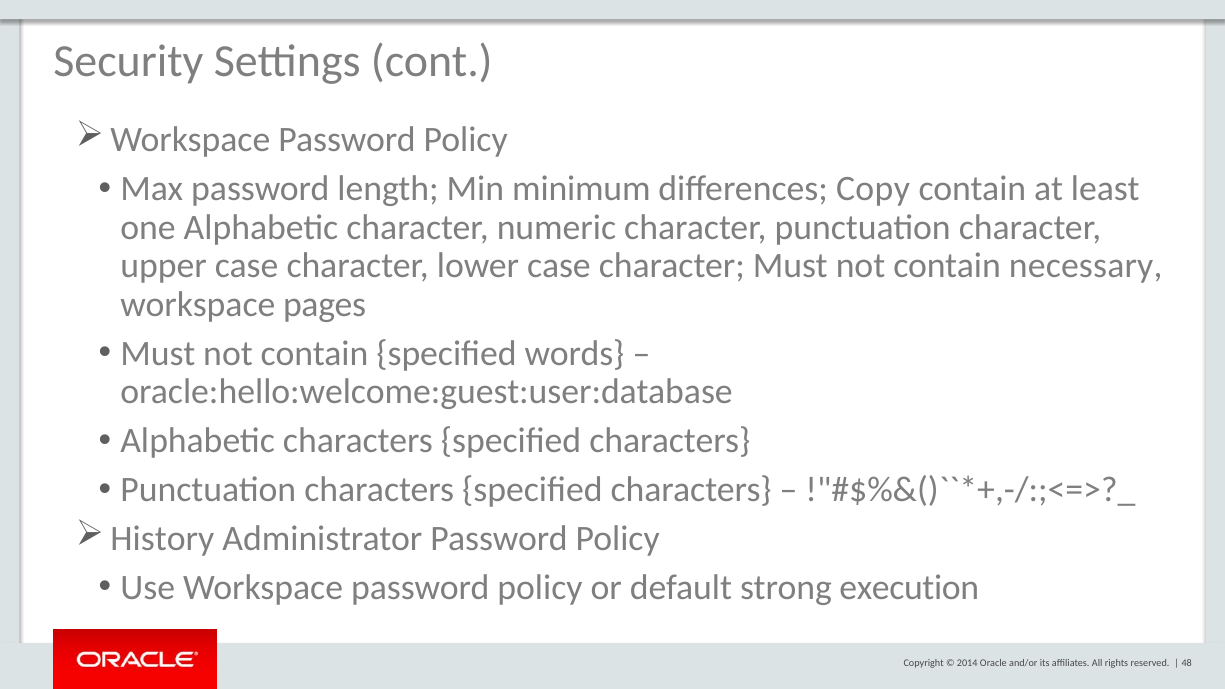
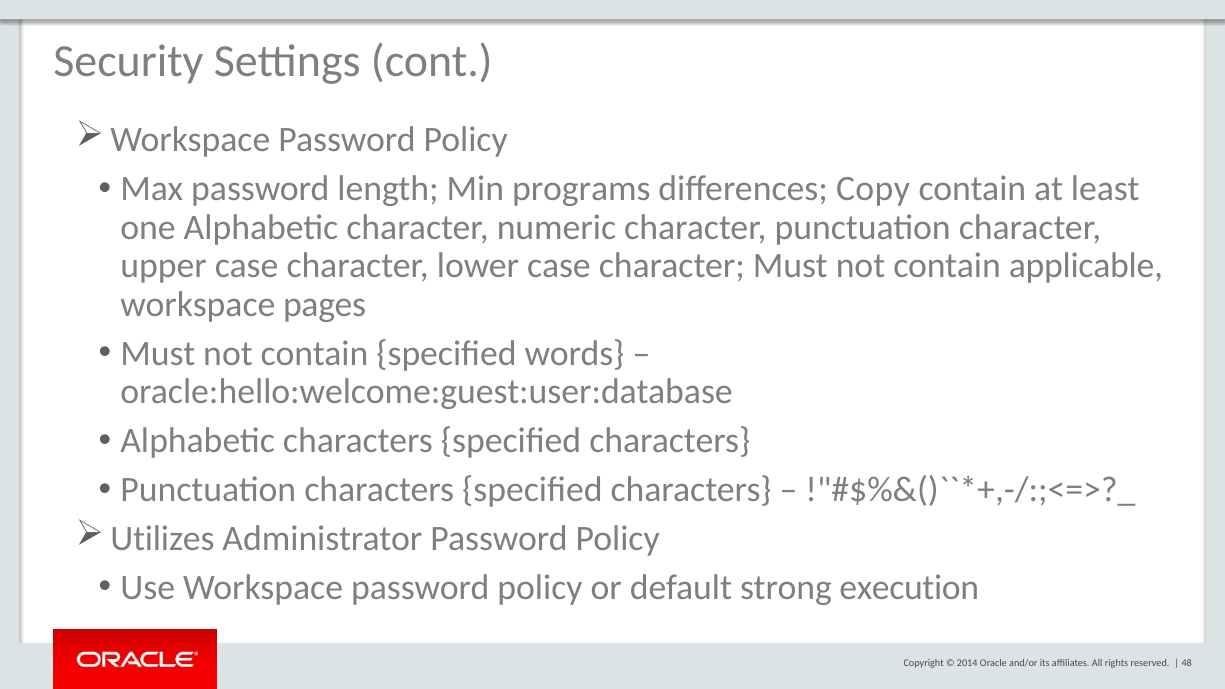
minimum: minimum -> programs
necessary: necessary -> applicable
History: History -> Utilizes
